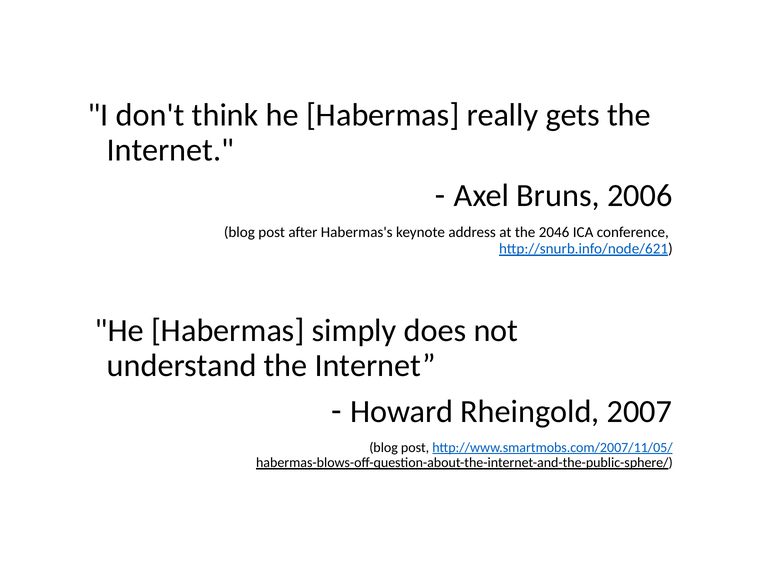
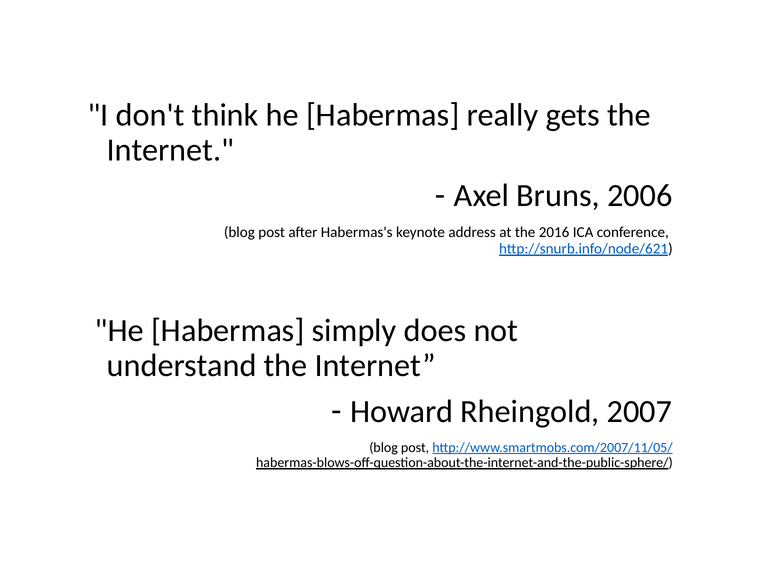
2046: 2046 -> 2016
